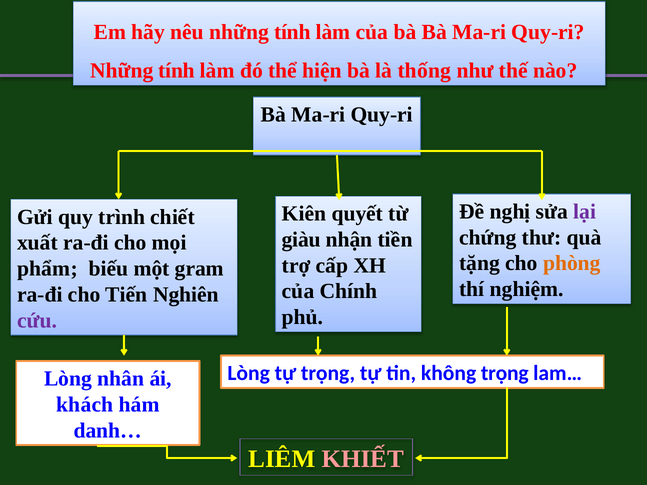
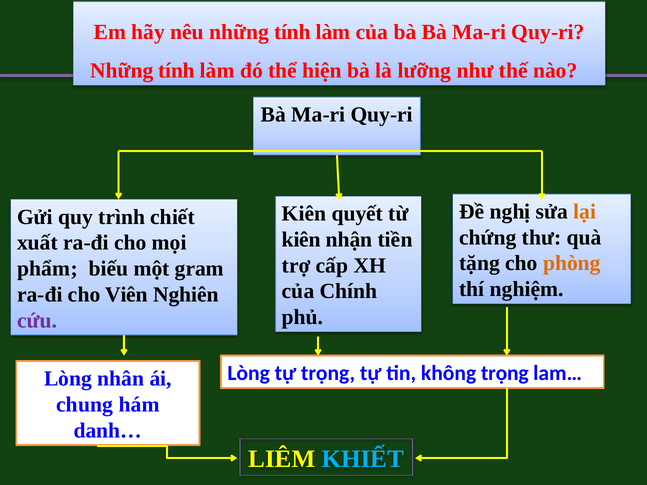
thống: thống -> lưỡng
lại colour: purple -> orange
giàu at (301, 240): giàu -> kiên
Tiến: Tiến -> Viên
khách: khách -> chung
KHIẾT colour: pink -> light blue
